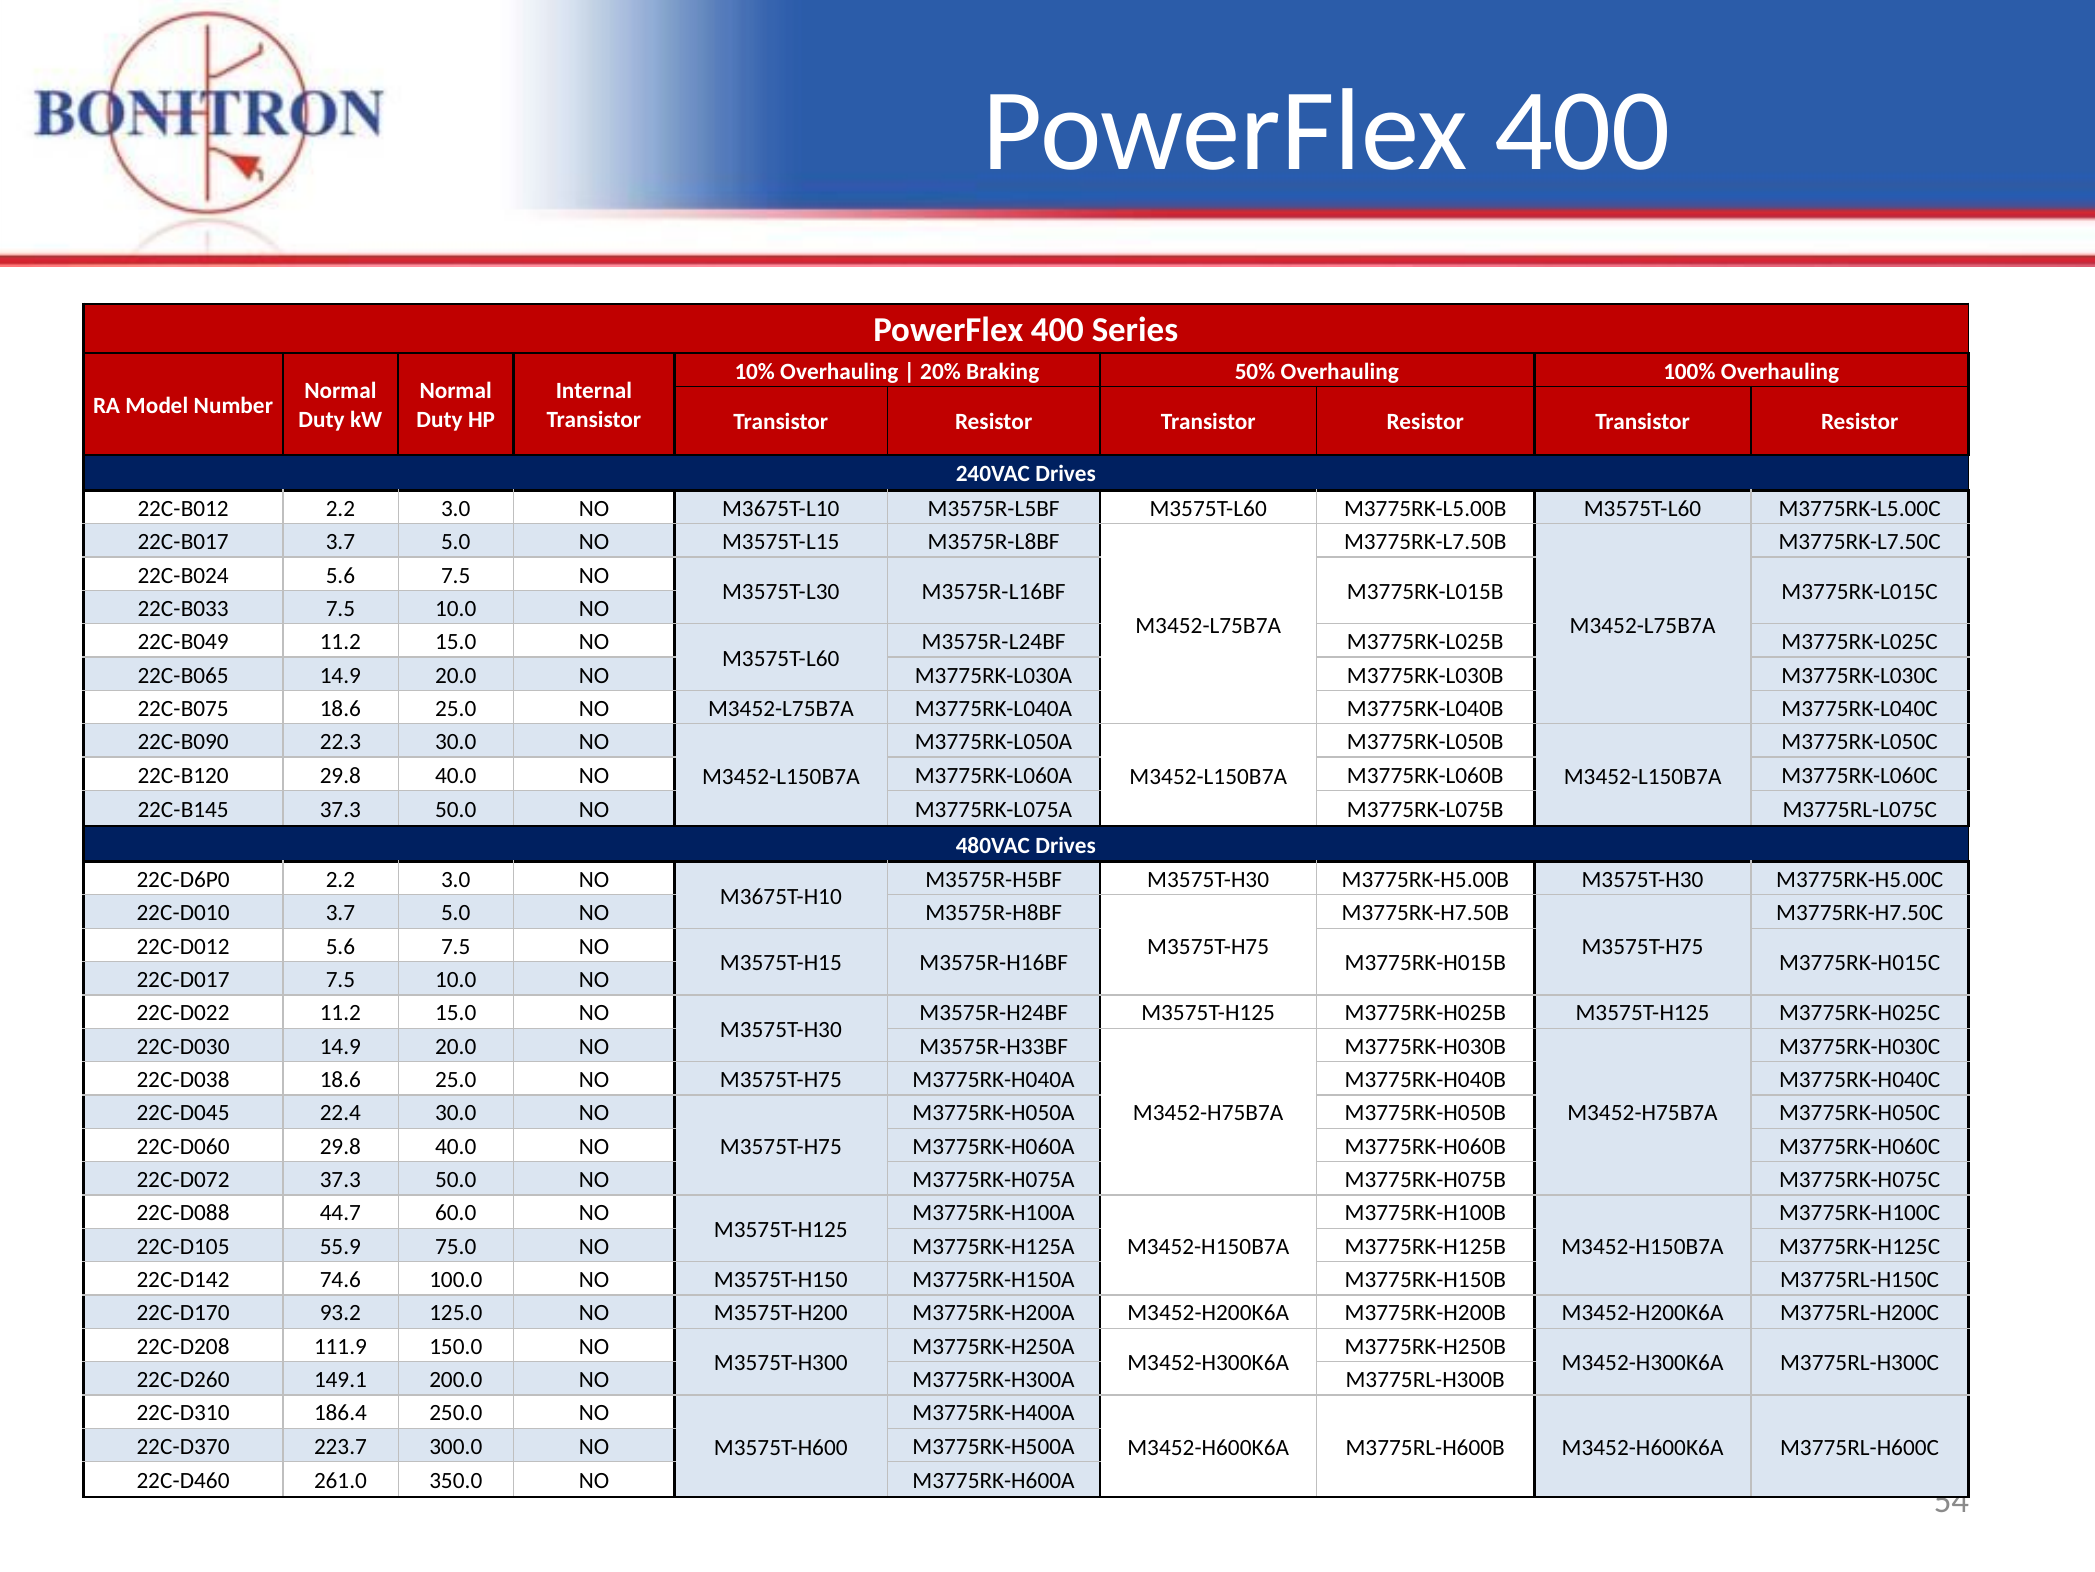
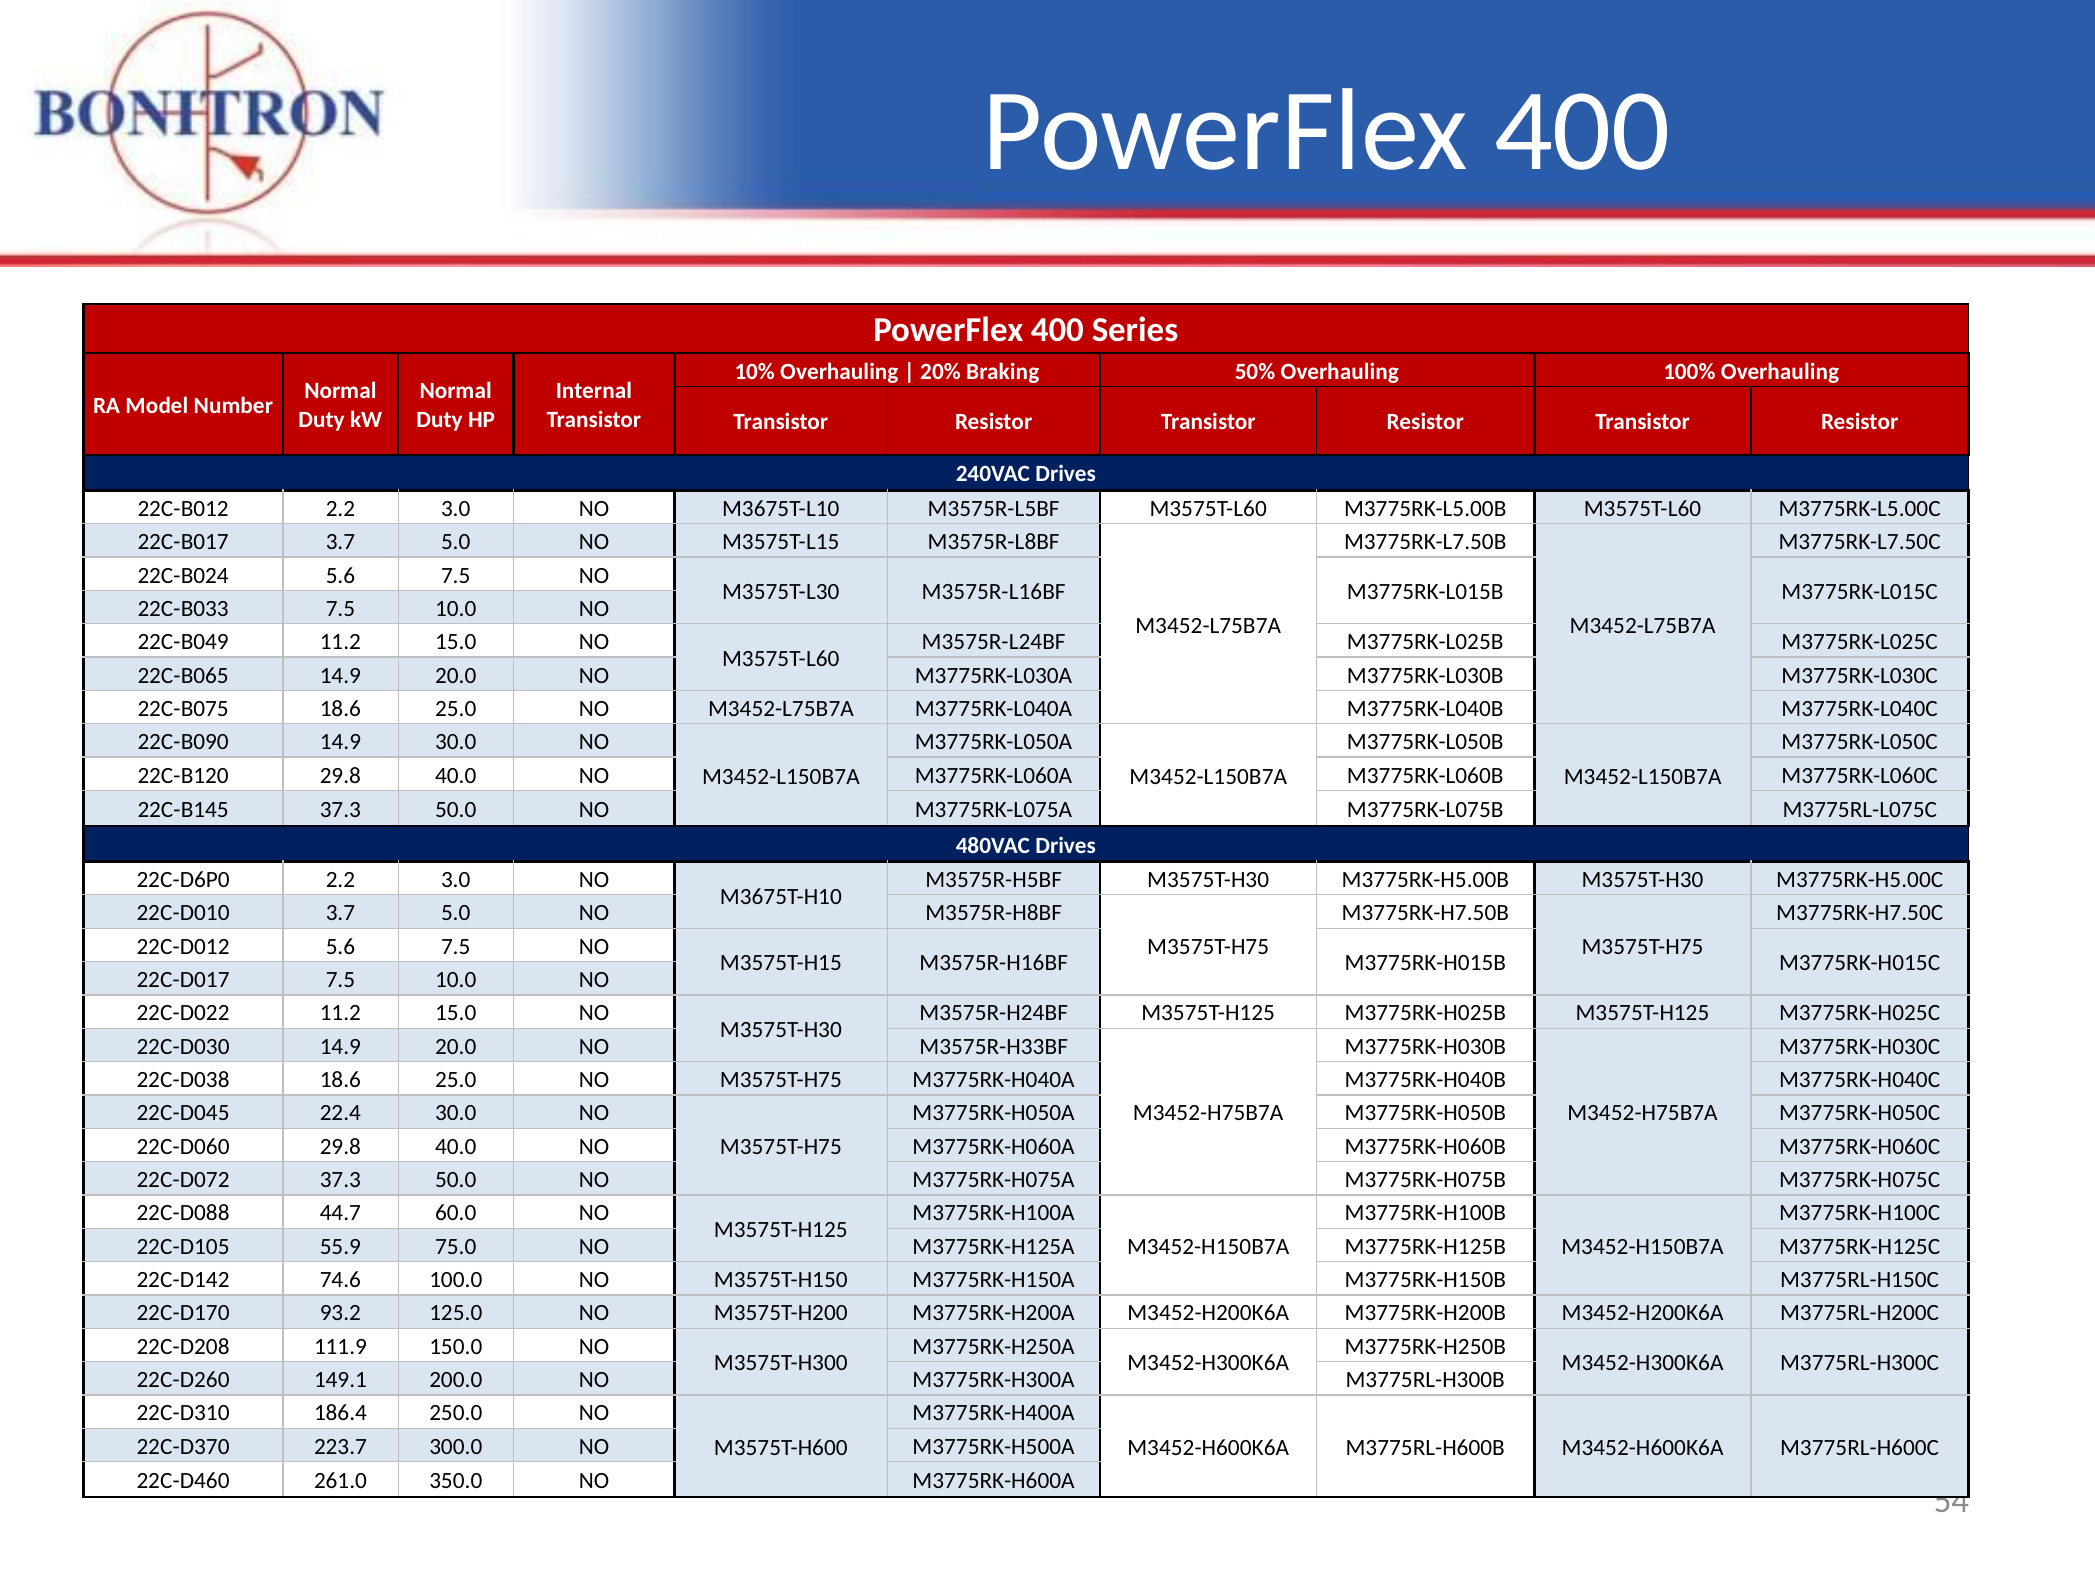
22C-B090 22.3: 22.3 -> 14.9
